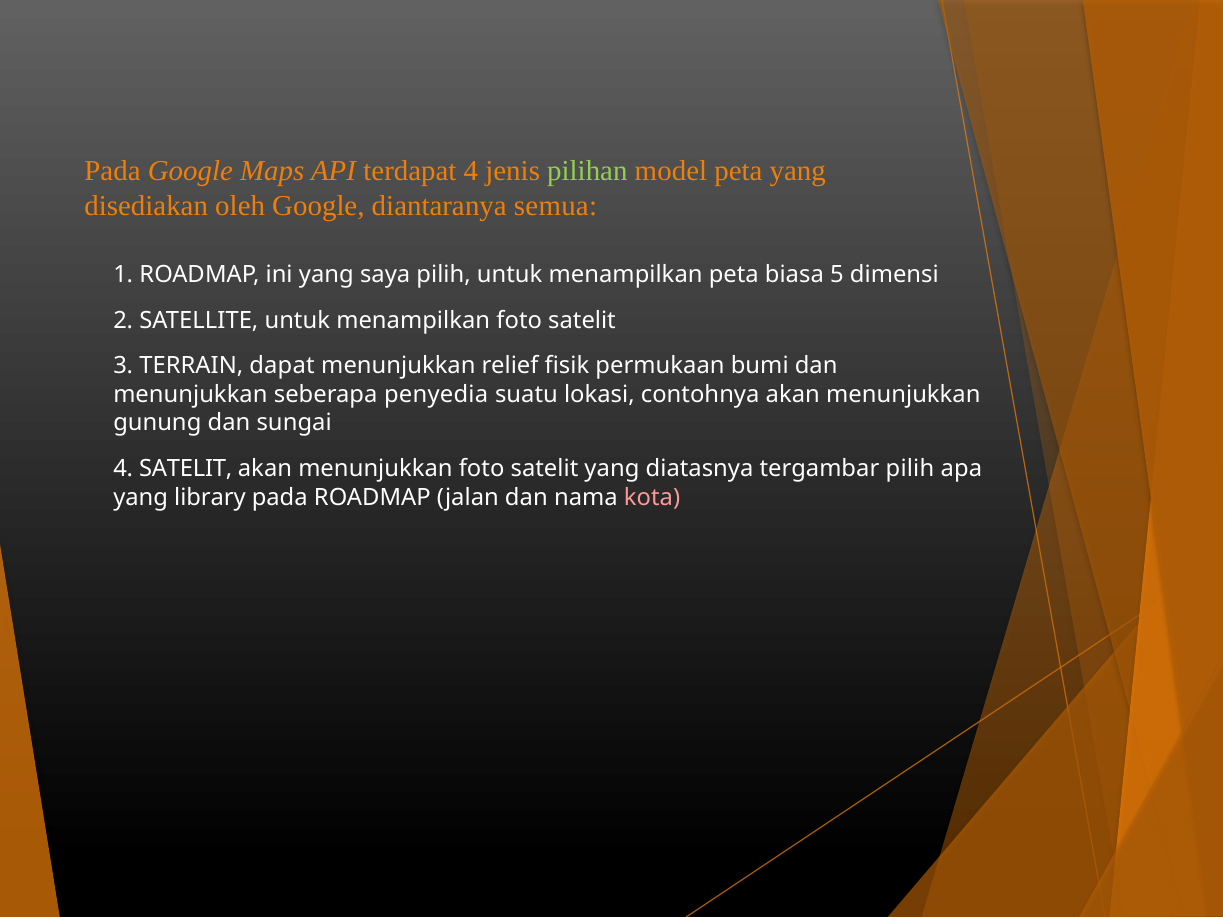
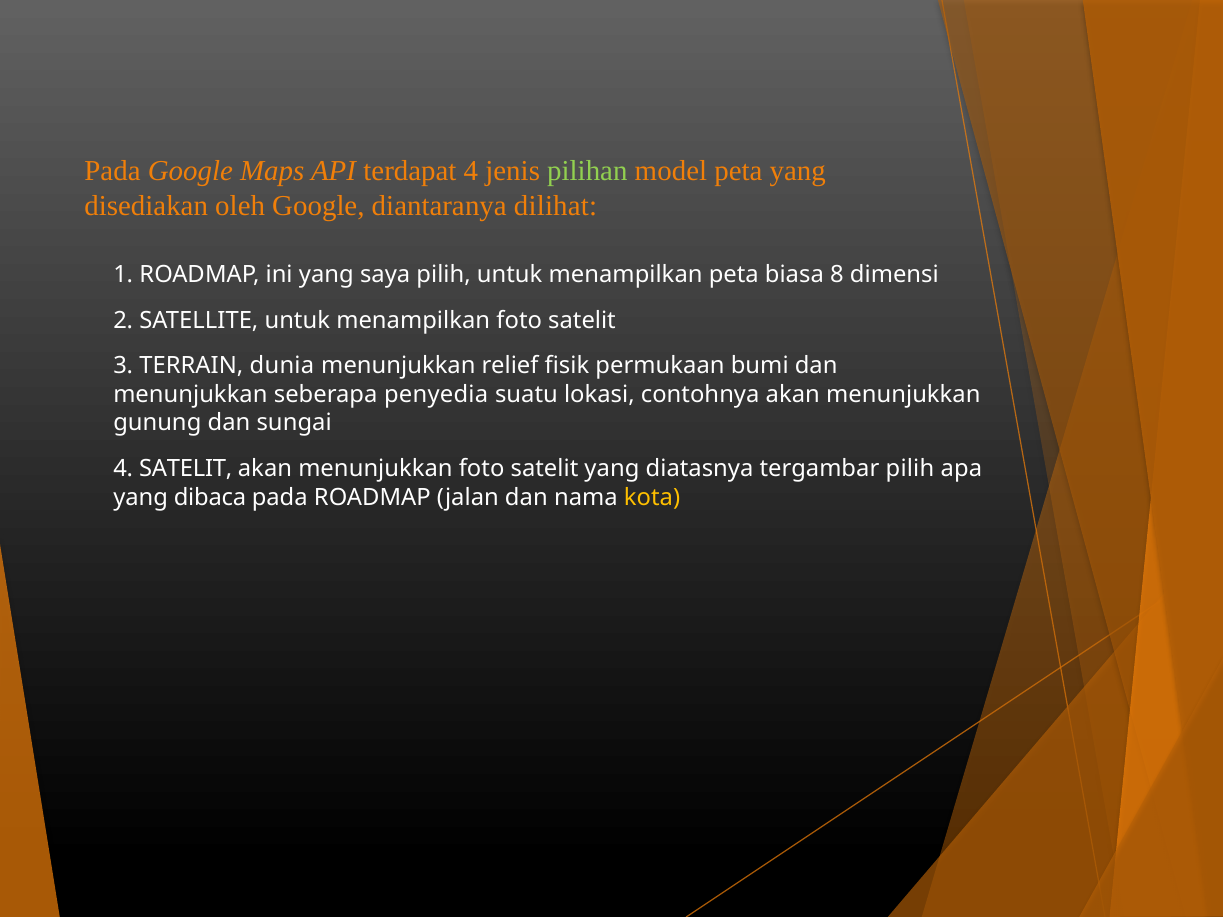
semua: semua -> dilihat
5: 5 -> 8
dapat: dapat -> dunia
library: library -> dibaca
kota colour: pink -> yellow
